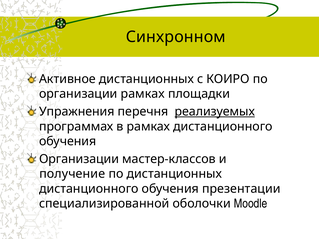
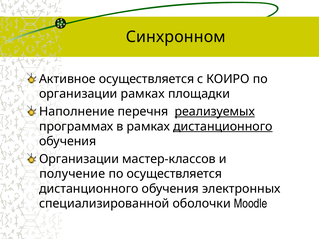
Активное дистанционных: дистанционных -> осуществляется
Упражнения: Упражнения -> Наполнение
дистанционного at (223, 127) underline: none -> present
по дистанционных: дистанционных -> осуществляется
презентации: презентации -> электронных
